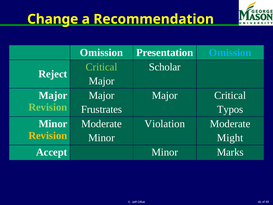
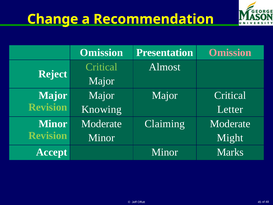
Omission at (230, 53) colour: light blue -> pink
Scholar: Scholar -> Almost
Frustrates: Frustrates -> Knowing
Typos: Typos -> Letter
Violation: Violation -> Claiming
Revision at (48, 135) colour: yellow -> light green
